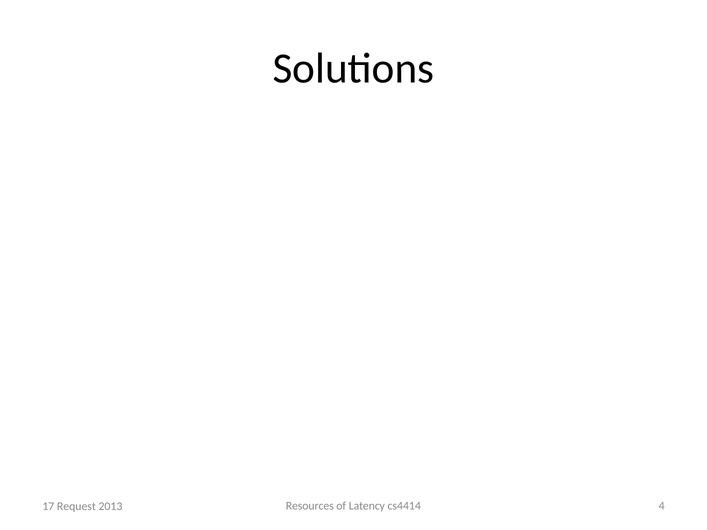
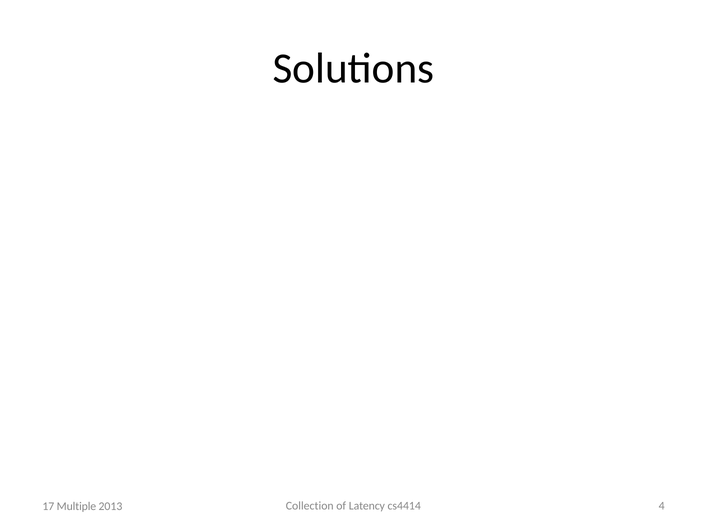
Resources: Resources -> Collection
Request: Request -> Multiple
